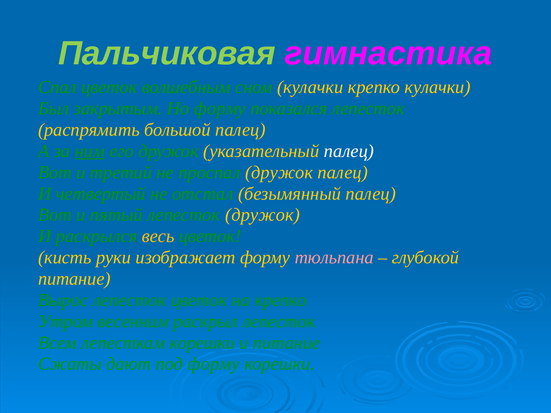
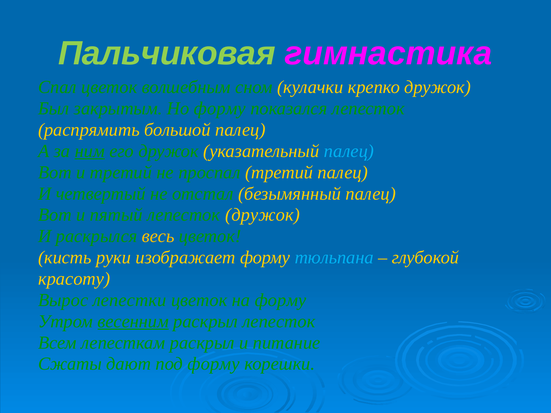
крепко кулачки: кулачки -> дружок
палец at (349, 151) colour: white -> light blue
проспал дружок: дружок -> третий
тюльпана colour: pink -> light blue
питание at (74, 279): питание -> красоту
Вырос лепесток: лепесток -> лепестки
на крепко: крепко -> форму
весенним underline: none -> present
лепесткам корешки: корешки -> раскрыл
